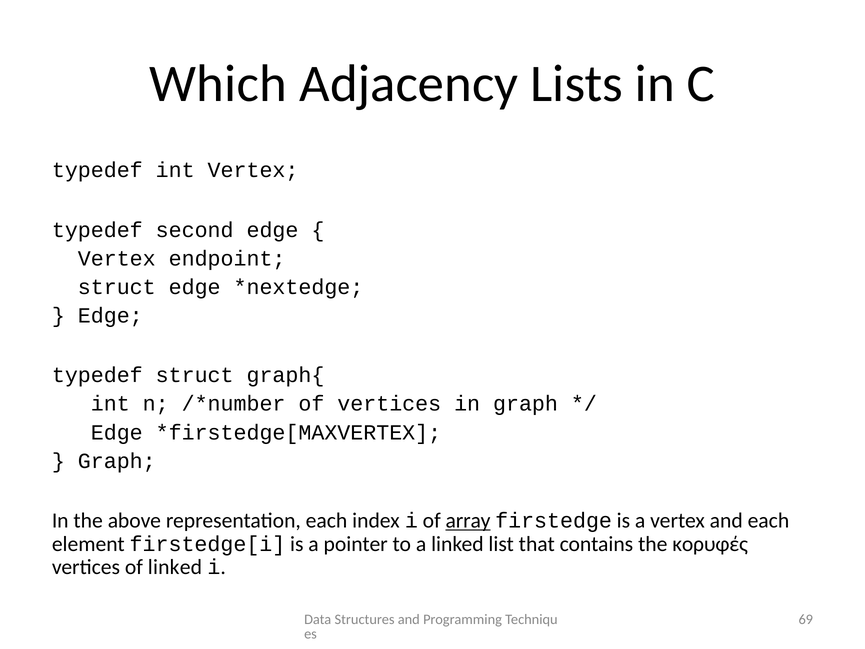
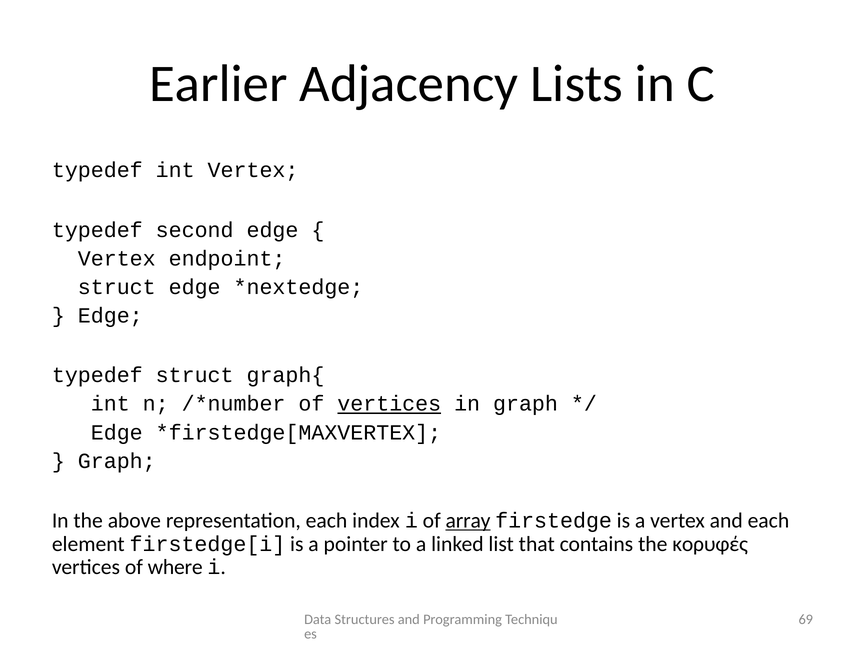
Which: Which -> Earlier
vertices at (389, 404) underline: none -> present
of linked: linked -> where
